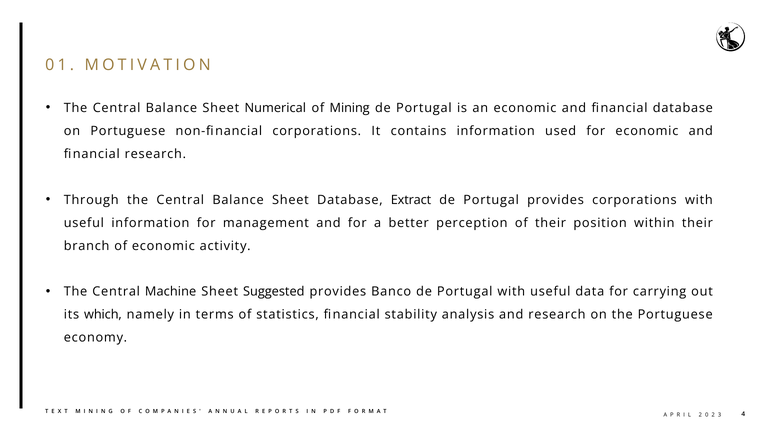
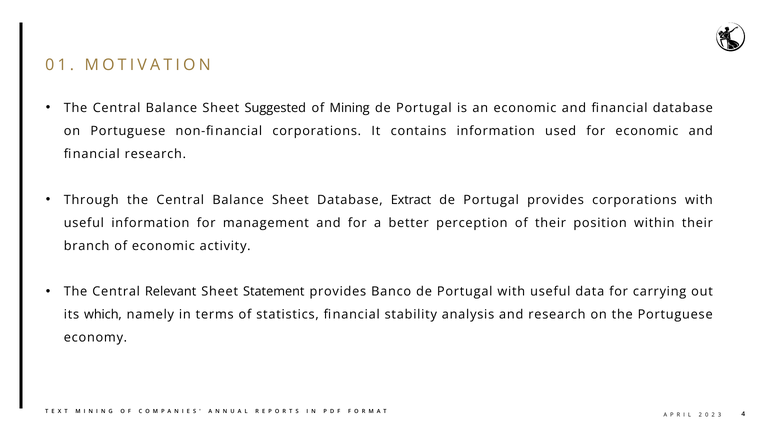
Numerical: Numerical -> Suggested
Machine: Machine -> Relevant
Suggested: Suggested -> Statement
